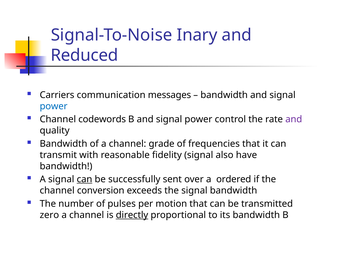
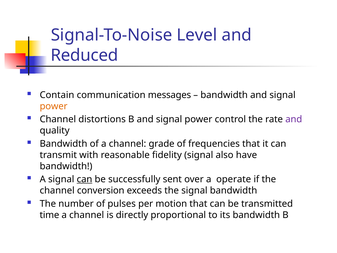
Inary: Inary -> Level
Carriers: Carriers -> Contain
power at (54, 106) colour: blue -> orange
codewords: codewords -> distortions
ordered: ordered -> operate
zero: zero -> time
directly underline: present -> none
